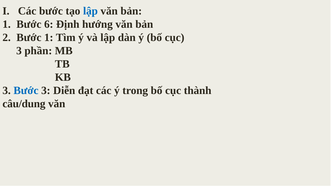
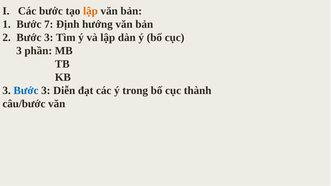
lập at (90, 11) colour: blue -> orange
6: 6 -> 7
2 Bước 1: 1 -> 3
câu/dung: câu/dung -> câu/bước
